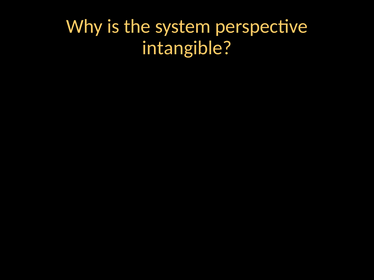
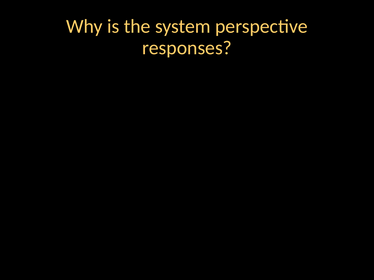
intangible: intangible -> responses
